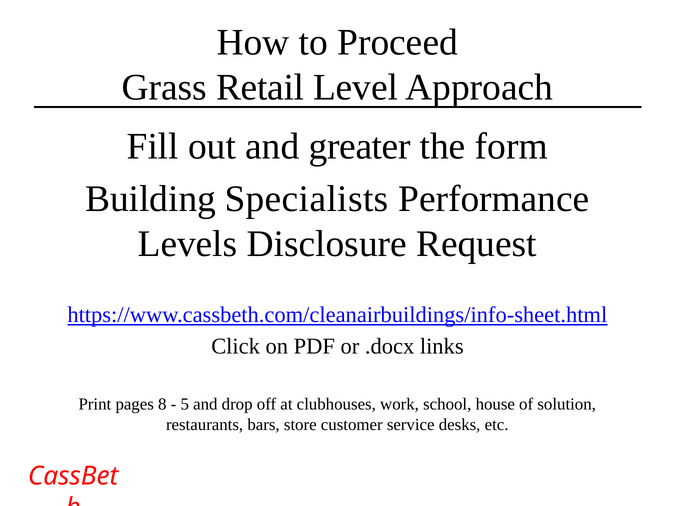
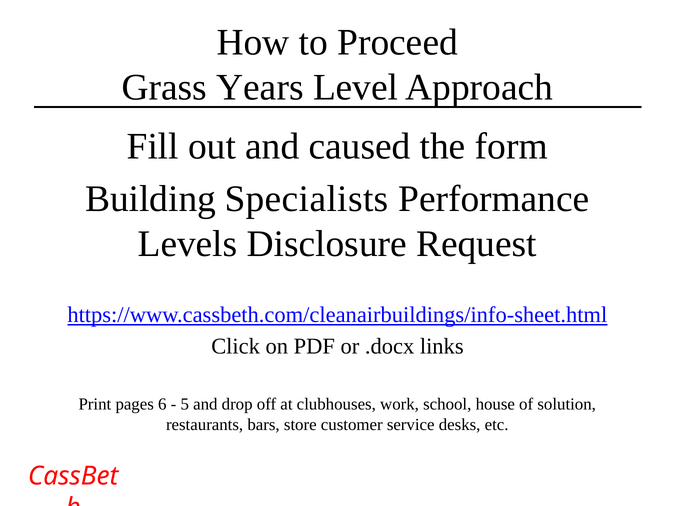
Retail: Retail -> Years
greater: greater -> caused
8: 8 -> 6
